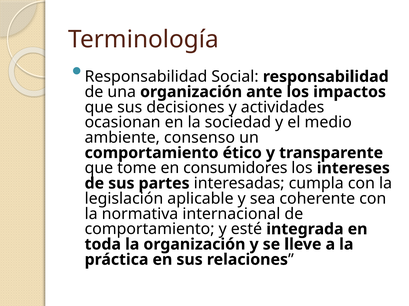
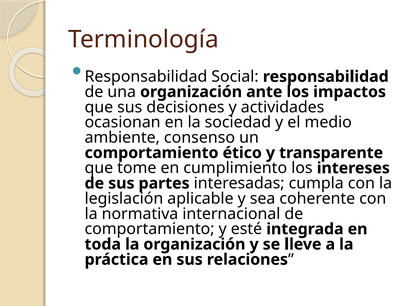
consumidores: consumidores -> cumplimiento
